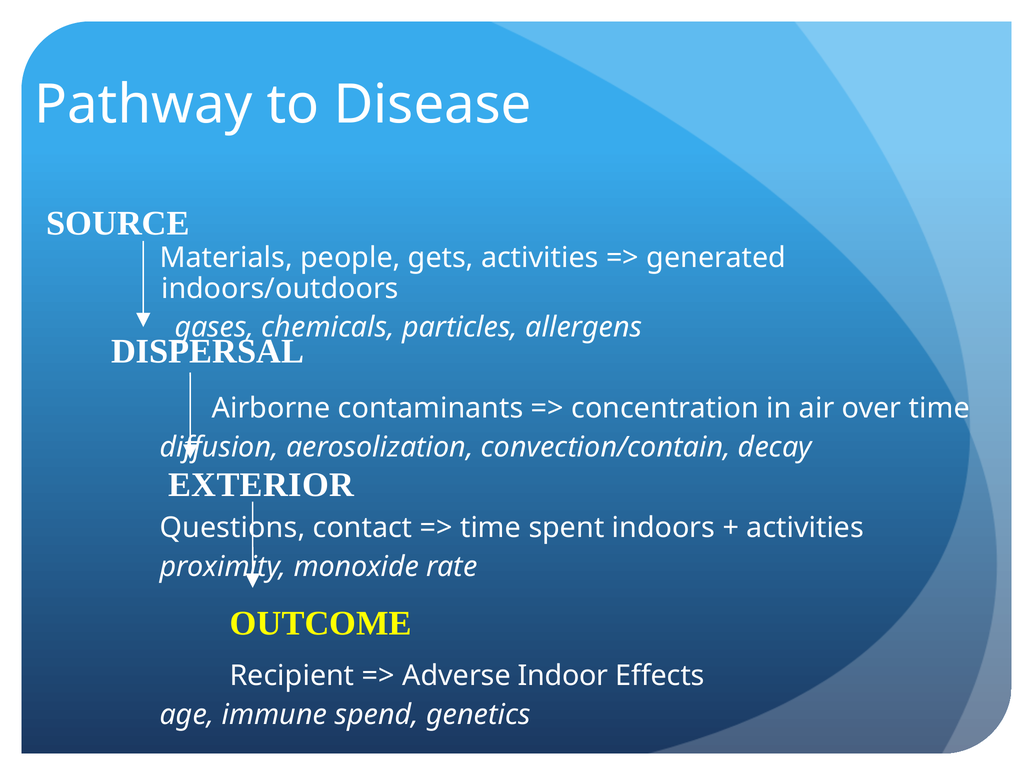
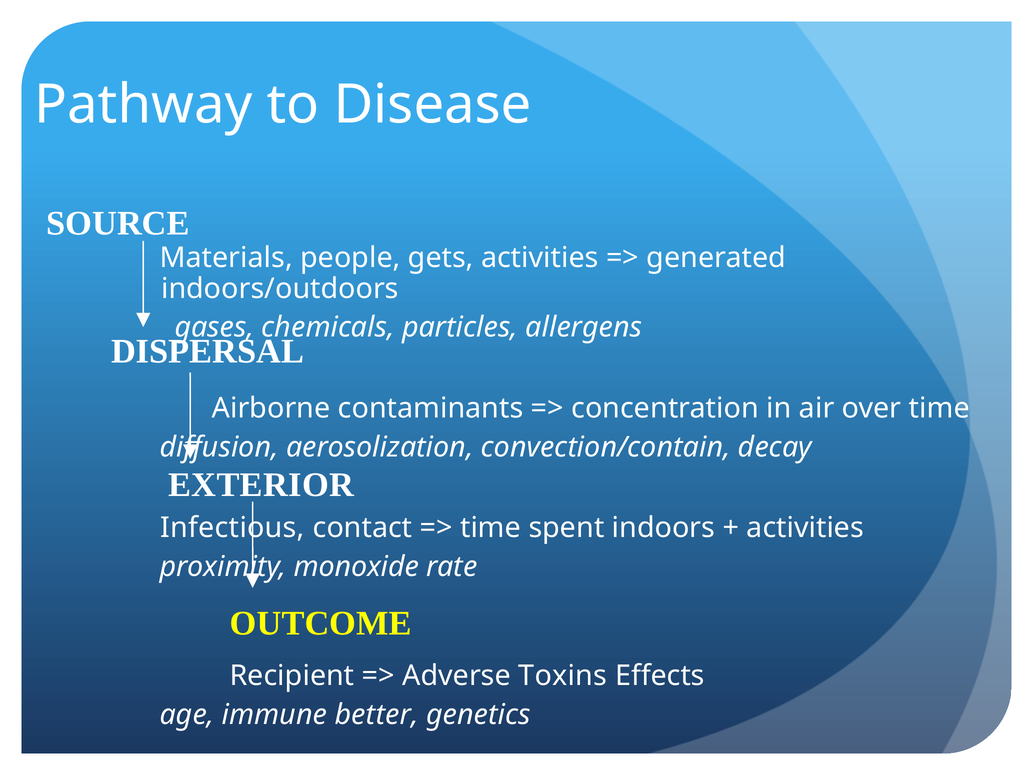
Questions: Questions -> Infectious
Indoor: Indoor -> Toxins
spend: spend -> better
